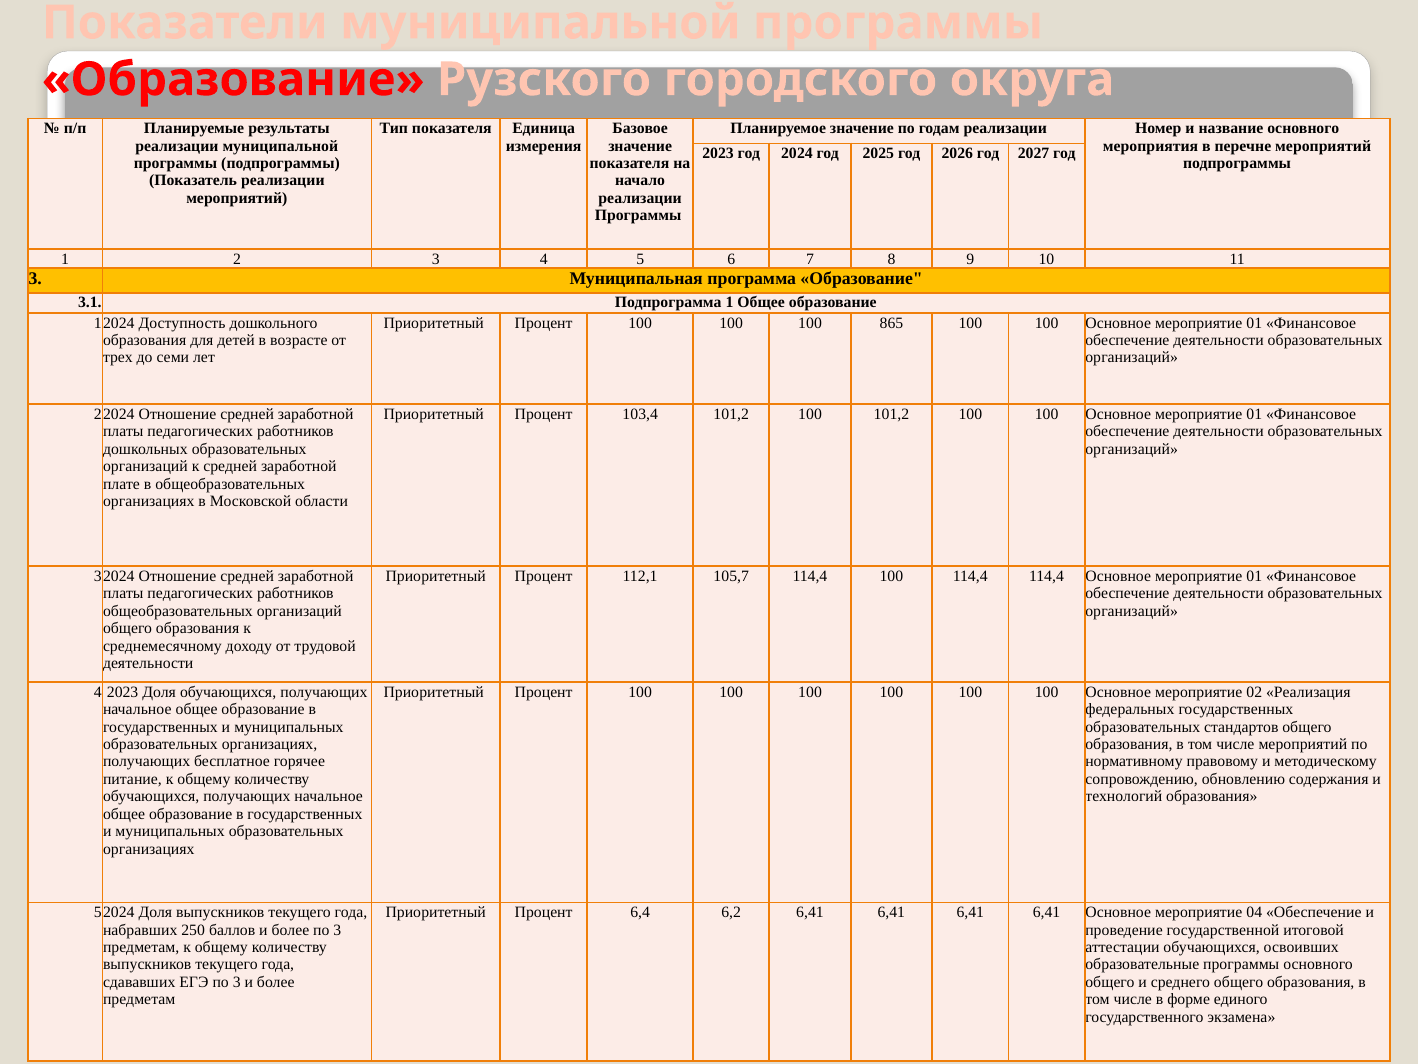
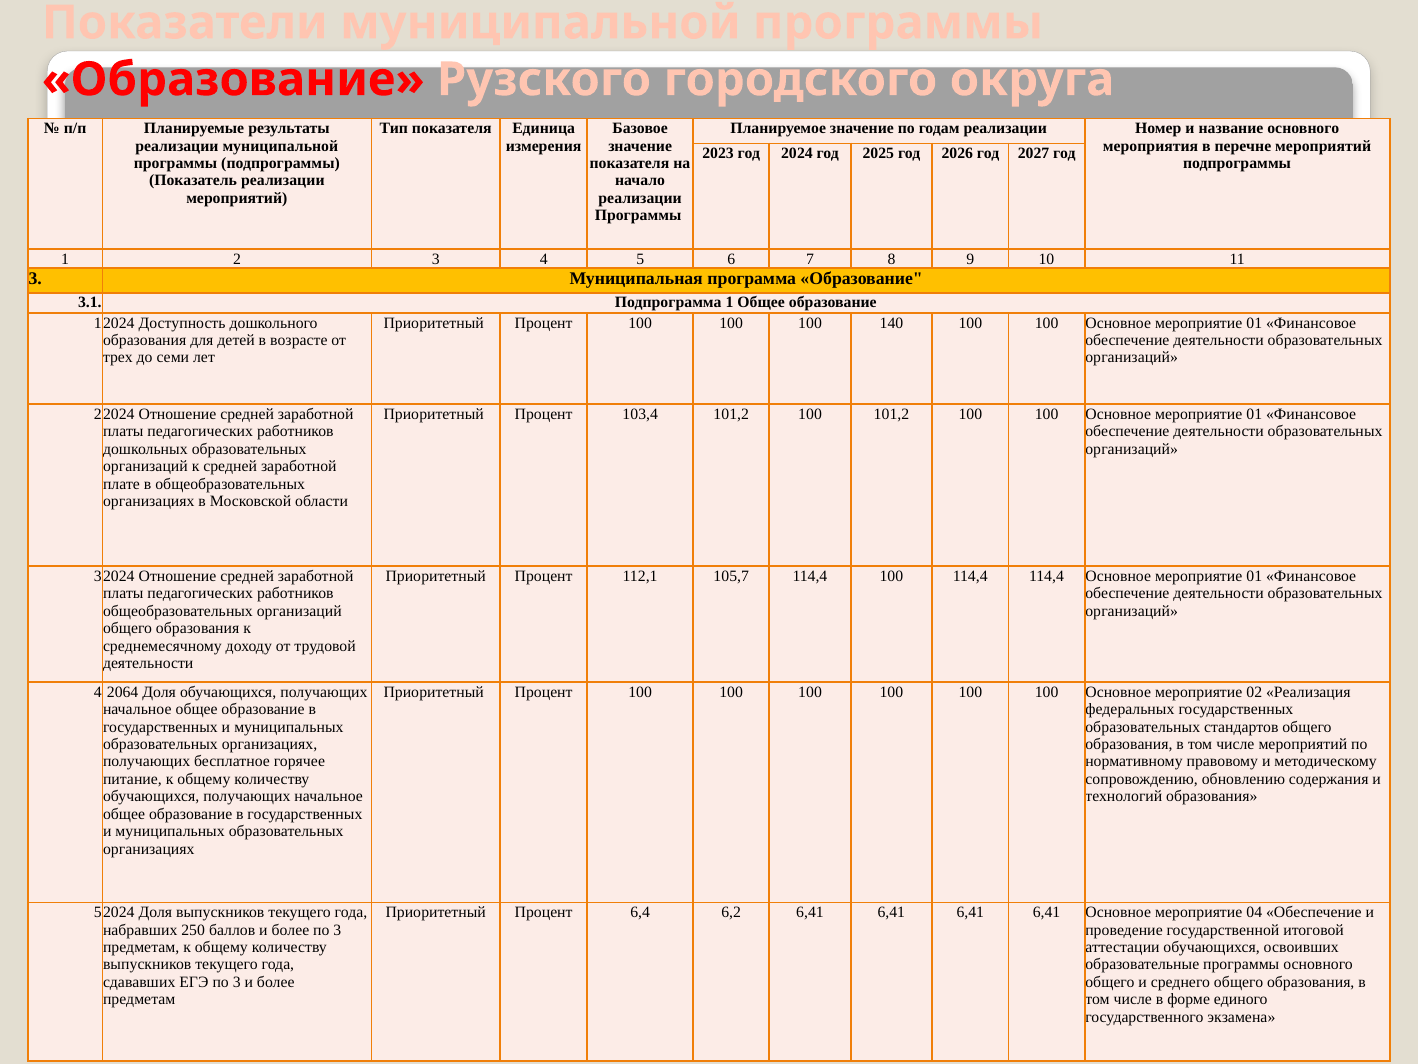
865: 865 -> 140
4 2023: 2023 -> 2064
